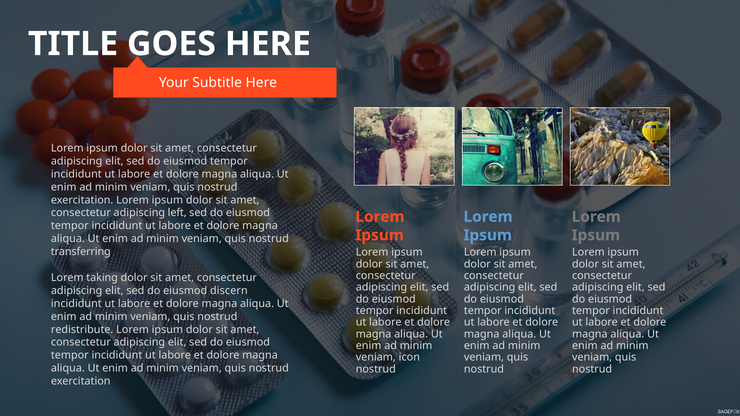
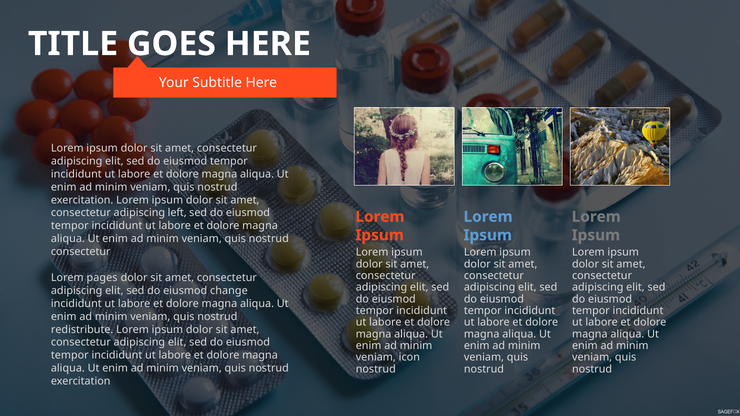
transferring at (81, 252): transferring -> consectetur
taking: taking -> pages
discern: discern -> change
